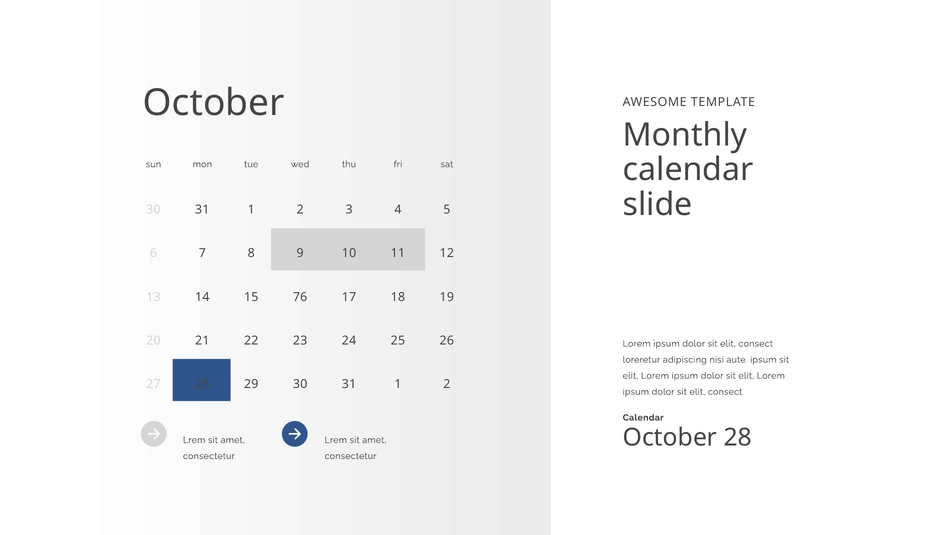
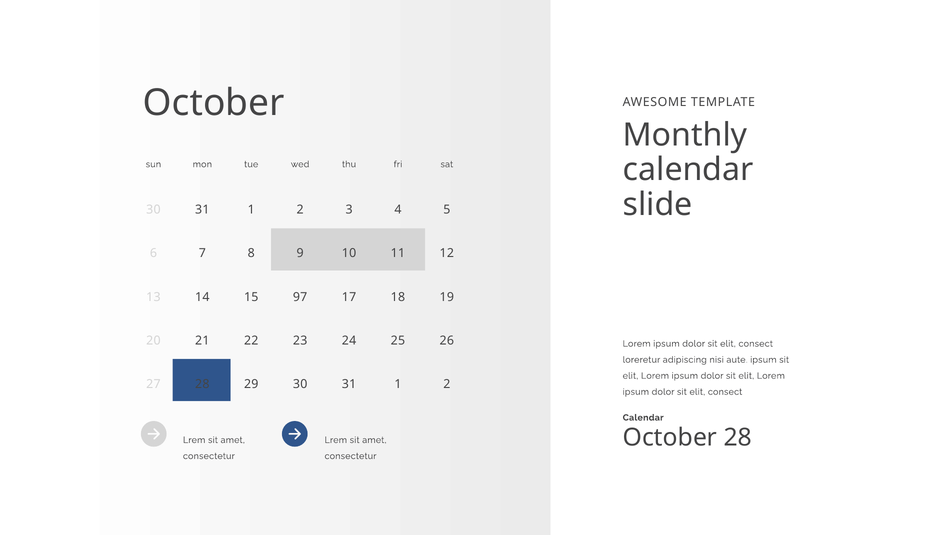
76: 76 -> 97
